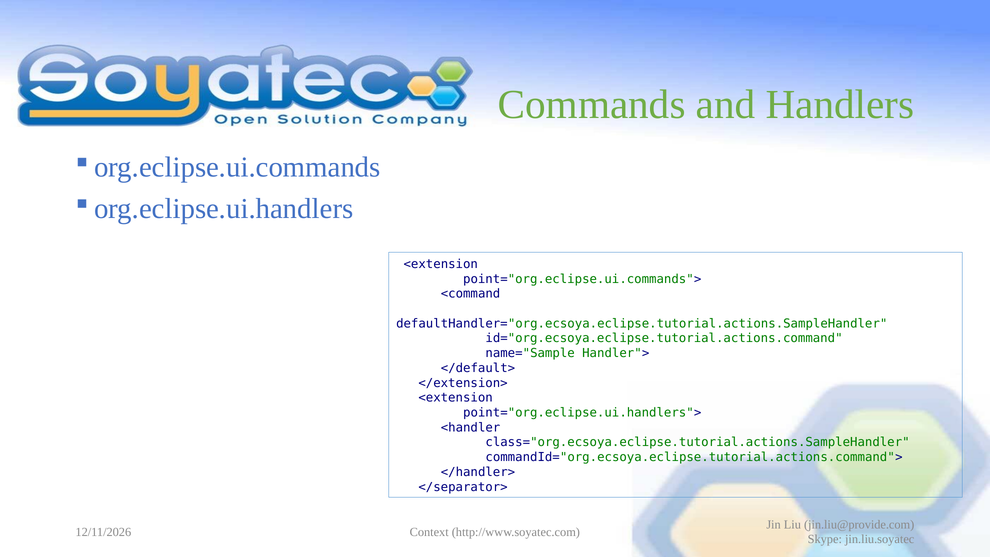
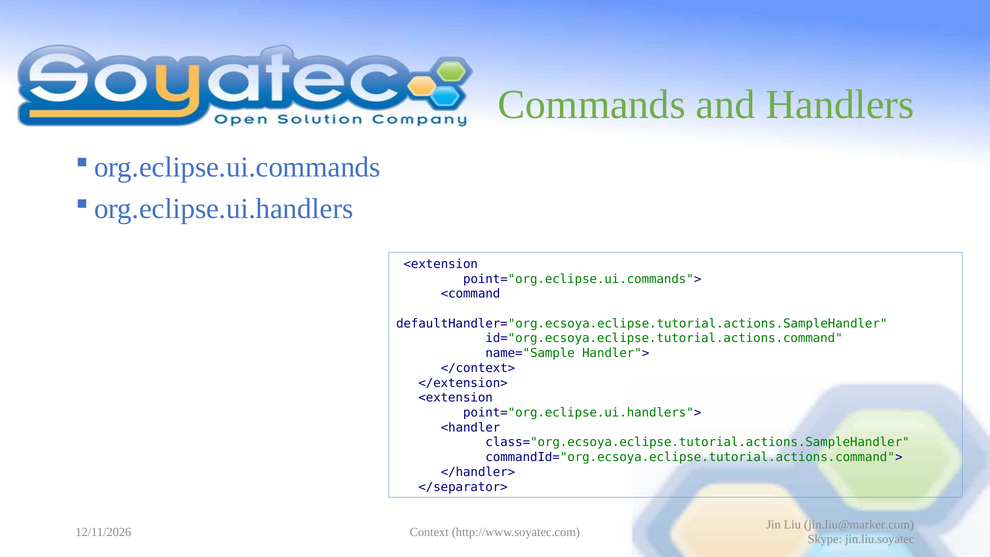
</default>: </default> -> </context>
jin.liu@provide.com: jin.liu@provide.com -> jin.liu@marker.com
